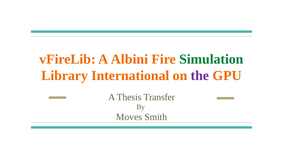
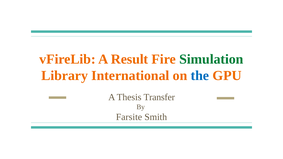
Albini: Albini -> Result
the colour: purple -> blue
Moves: Moves -> Farsite
